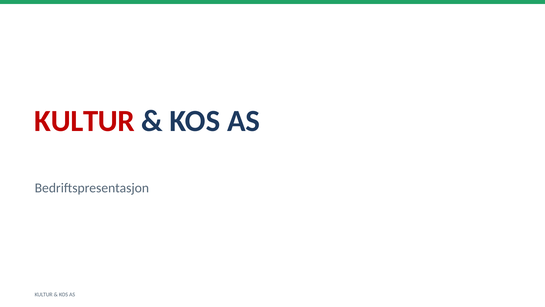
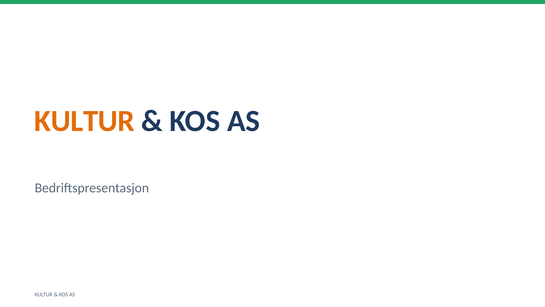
KULTUR at (85, 121) colour: red -> orange
